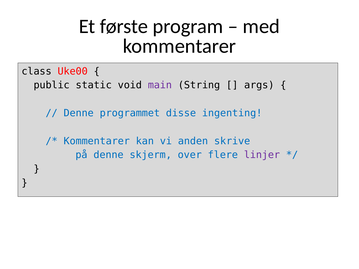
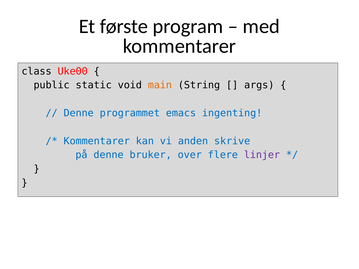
main colour: purple -> orange
disse: disse -> emacs
skjerm: skjerm -> bruker
